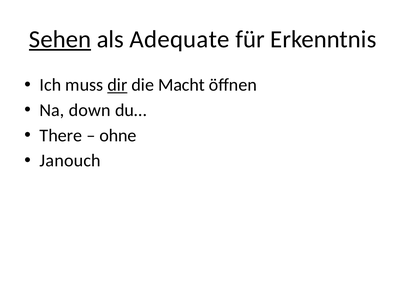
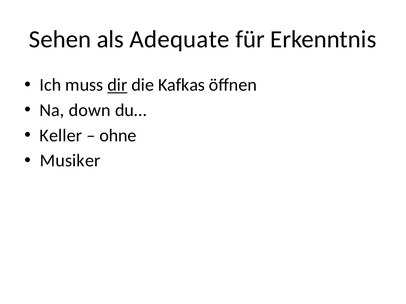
Sehen underline: present -> none
Macht: Macht -> Kafkas
There: There -> Keller
Janouch: Janouch -> Musiker
